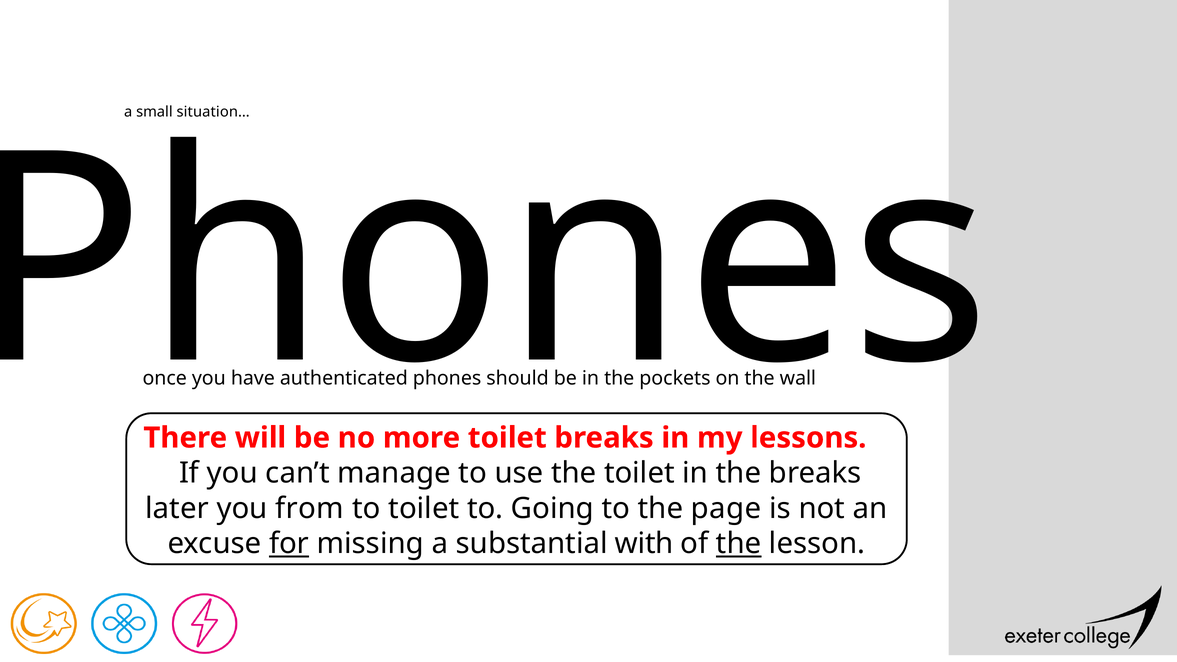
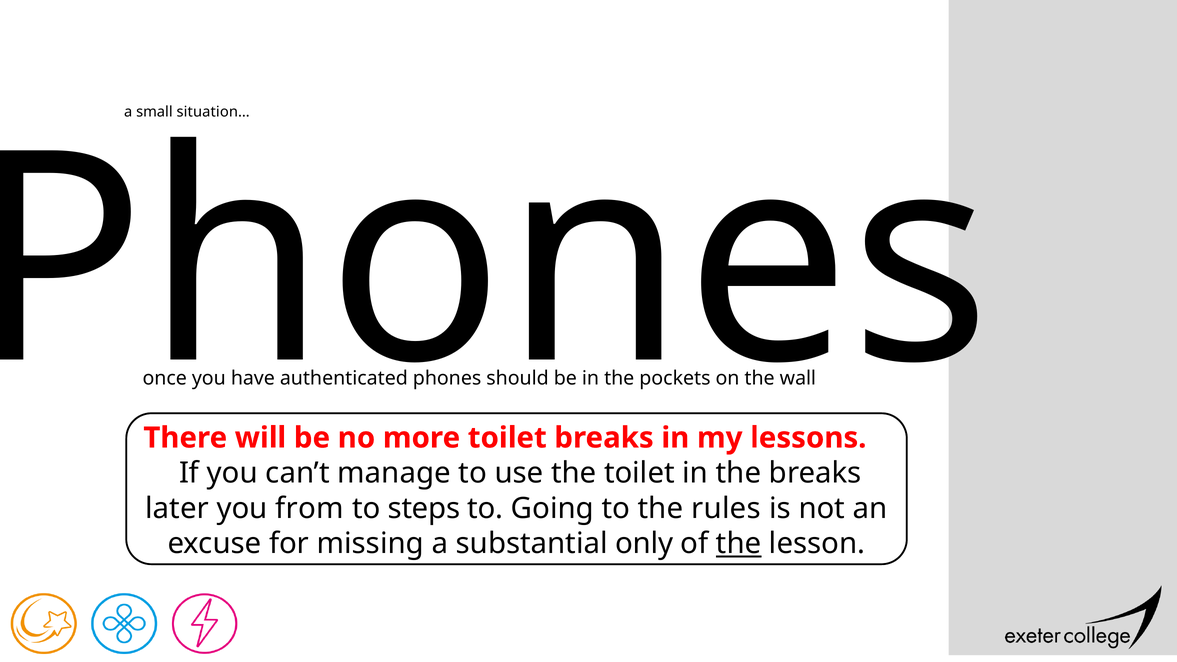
to toilet: toilet -> steps
page: page -> rules
for underline: present -> none
with: with -> only
